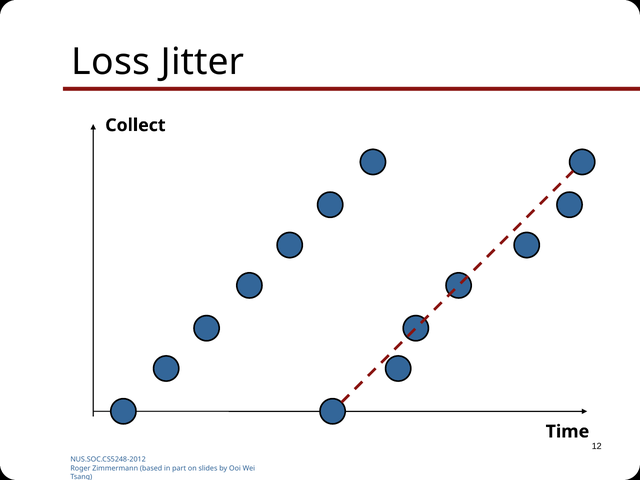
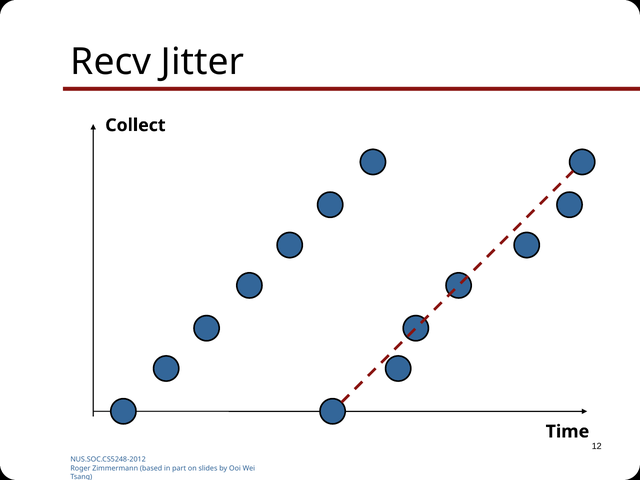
Loss: Loss -> Recv
